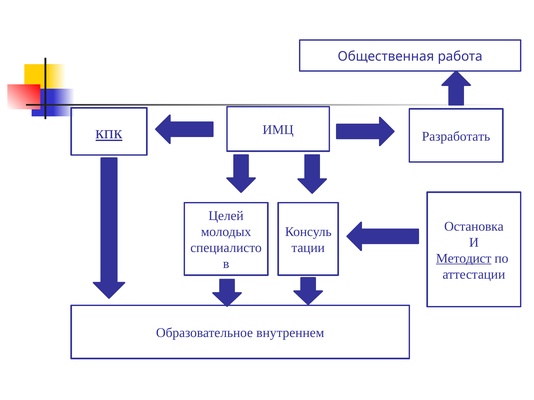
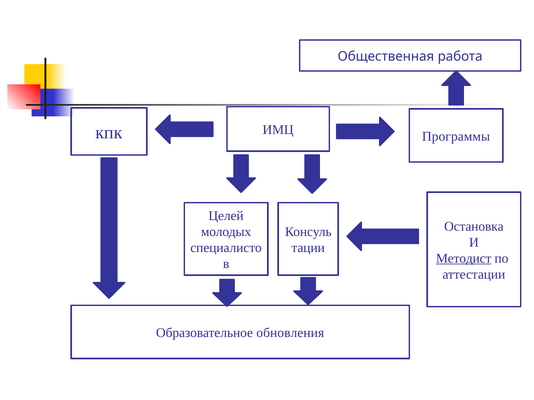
кпк underline: present -> none
Разработать: Разработать -> Программы
внутреннем: внутреннем -> обновления
